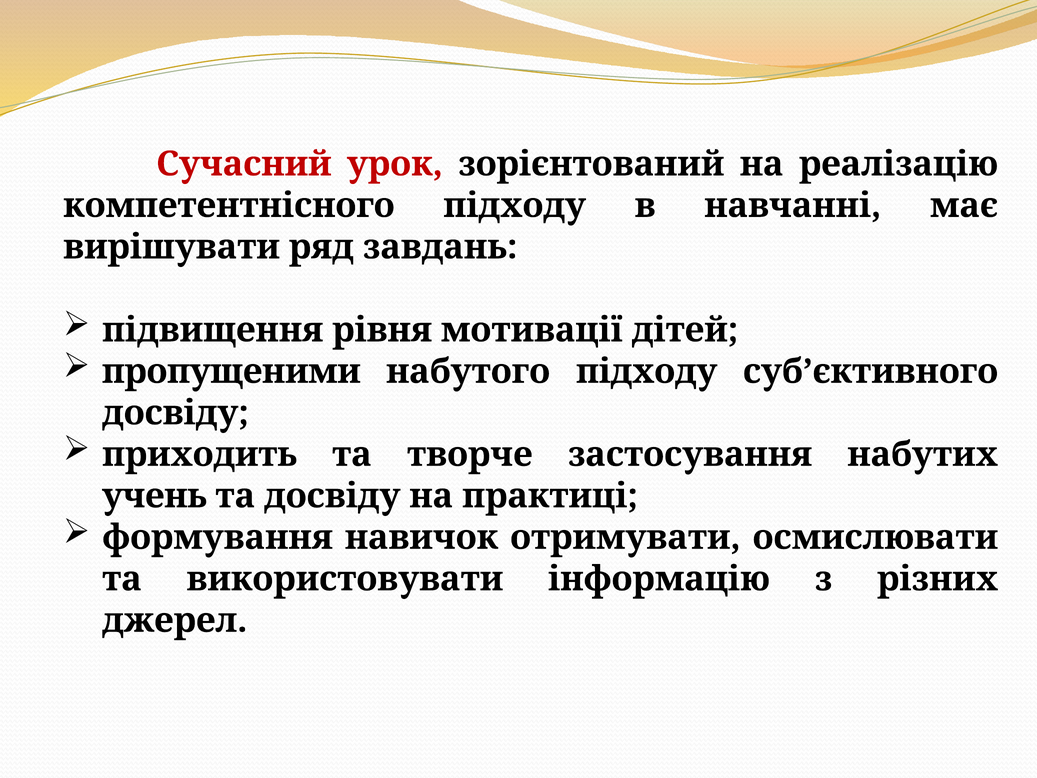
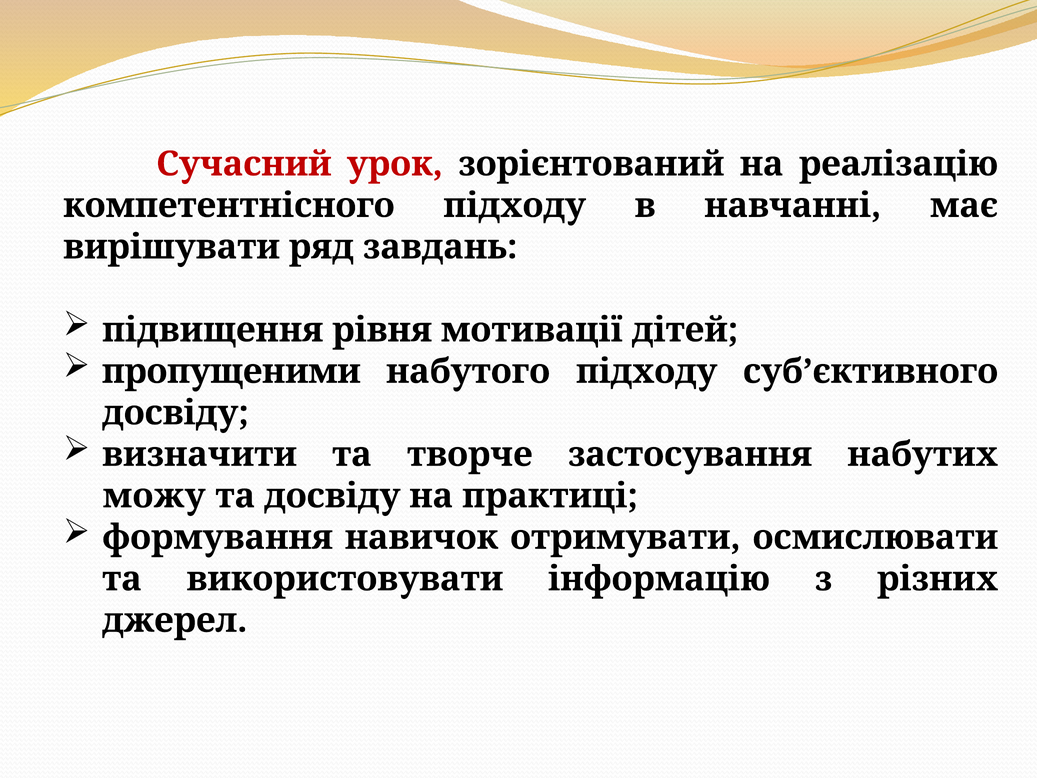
приходить: приходить -> визначити
учень: учень -> можу
